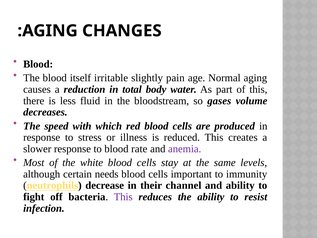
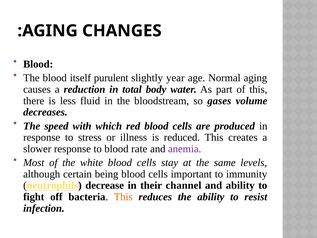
irritable: irritable -> purulent
pain: pain -> year
needs: needs -> being
This at (123, 197) colour: purple -> orange
